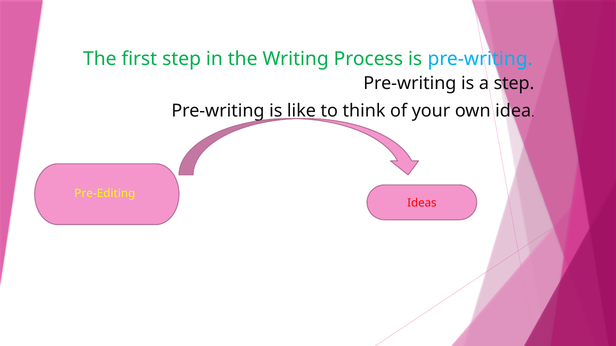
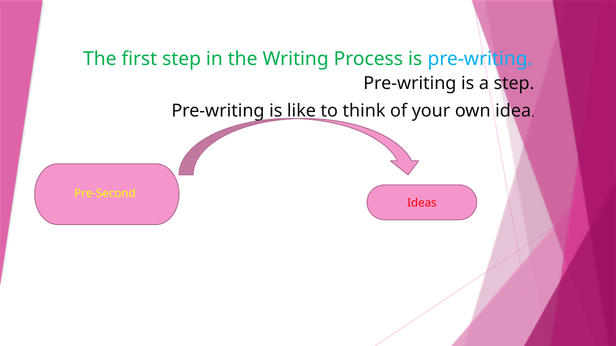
Pre-Editing: Pre-Editing -> Pre-Second
